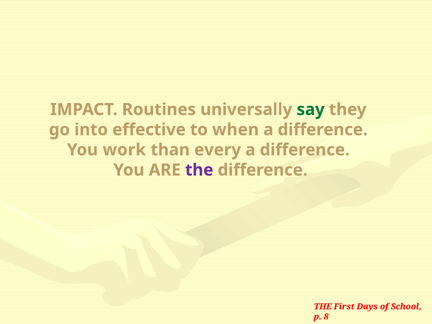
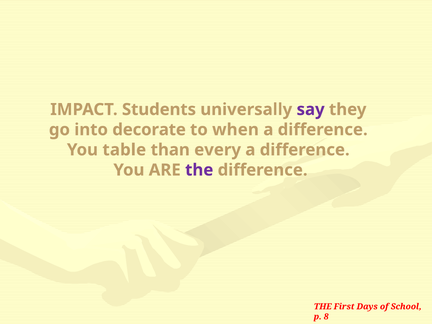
Routines: Routines -> Students
say colour: green -> purple
effective: effective -> decorate
work: work -> table
